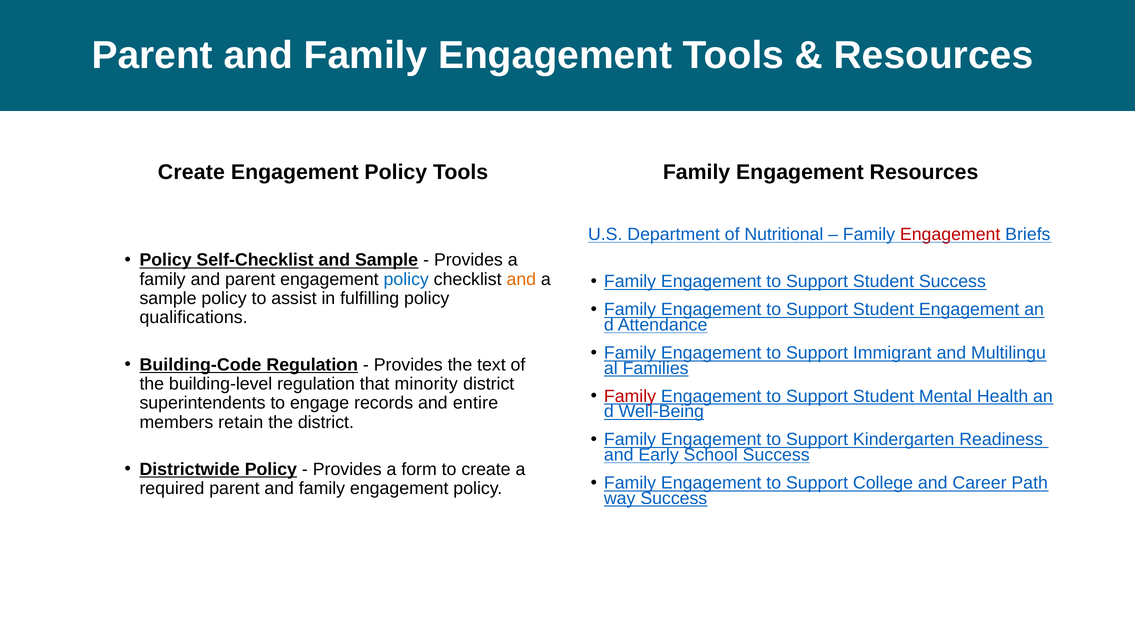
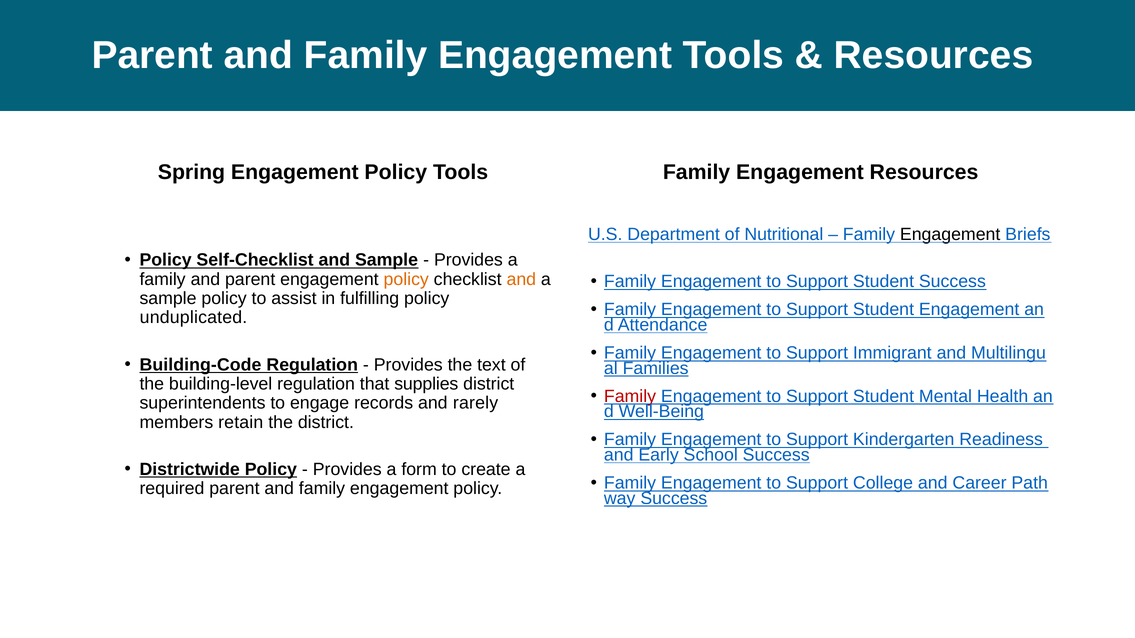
Create at (191, 172): Create -> Spring
Engagement at (950, 235) colour: red -> black
policy at (406, 279) colour: blue -> orange
qualifications: qualifications -> unduplicated
minority: minority -> supplies
entire: entire -> rarely
